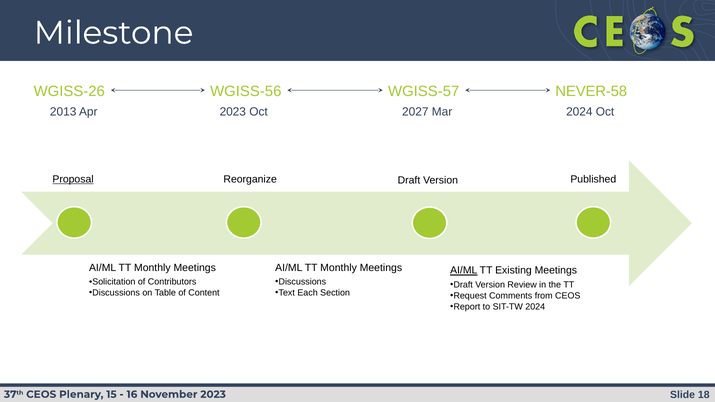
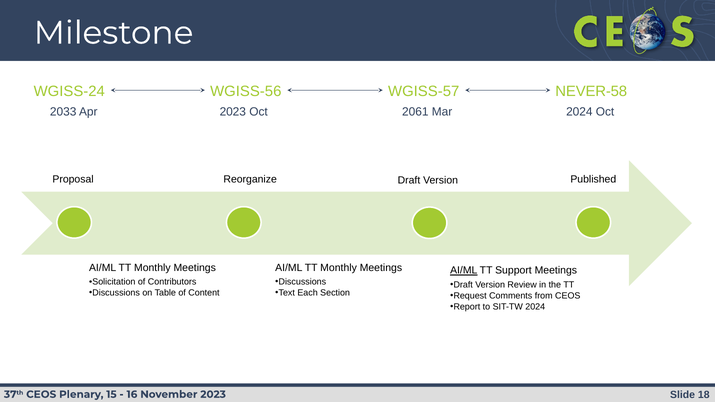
WGISS-26: WGISS-26 -> WGISS-24
2013: 2013 -> 2033
2027: 2027 -> 2061
Proposal underline: present -> none
Existing: Existing -> Support
